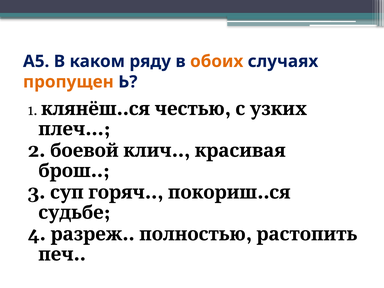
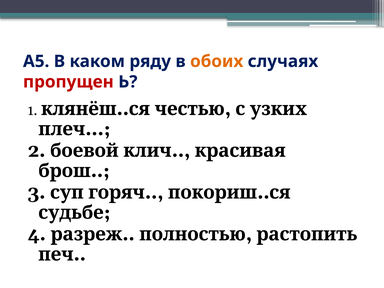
пропущен colour: orange -> red
